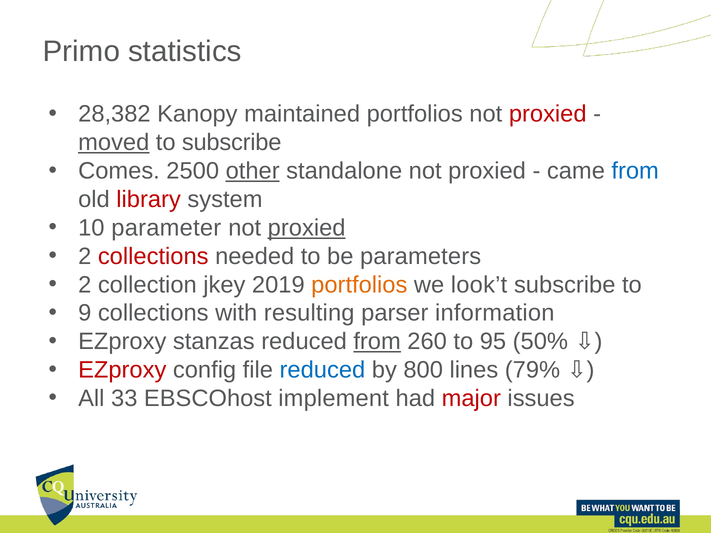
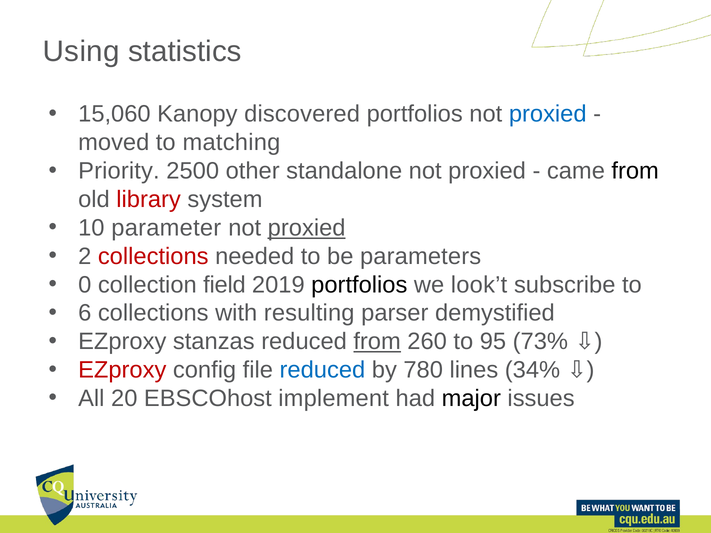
Primo: Primo -> Using
28,382: 28,382 -> 15,060
maintained: maintained -> discovered
proxied at (548, 114) colour: red -> blue
moved underline: present -> none
to subscribe: subscribe -> matching
Comes: Comes -> Priority
other underline: present -> none
from at (635, 171) colour: blue -> black
2 at (85, 285): 2 -> 0
jkey: jkey -> field
portfolios at (359, 285) colour: orange -> black
9: 9 -> 6
information: information -> demystified
50%: 50% -> 73%
800: 800 -> 780
79%: 79% -> 34%
33: 33 -> 20
major colour: red -> black
